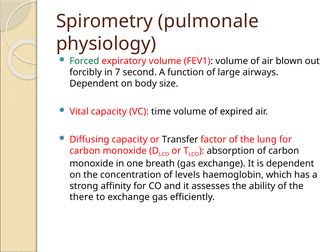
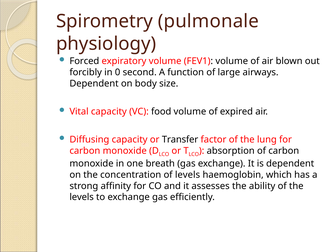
Forced colour: green -> black
7: 7 -> 0
time: time -> food
there at (82, 197): there -> levels
